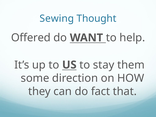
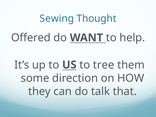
stay: stay -> tree
fact: fact -> talk
